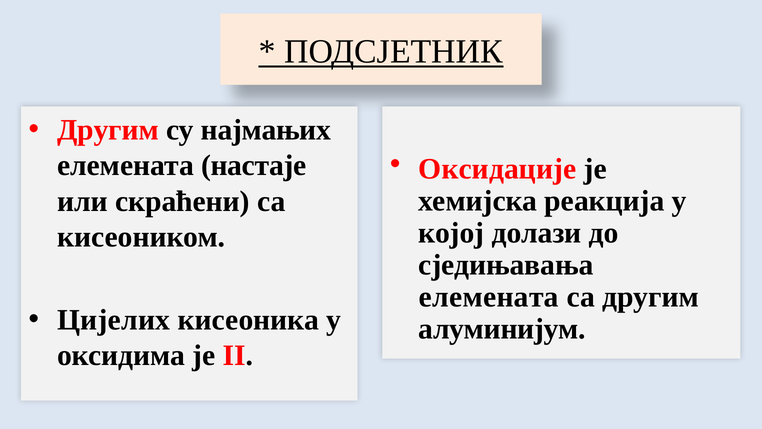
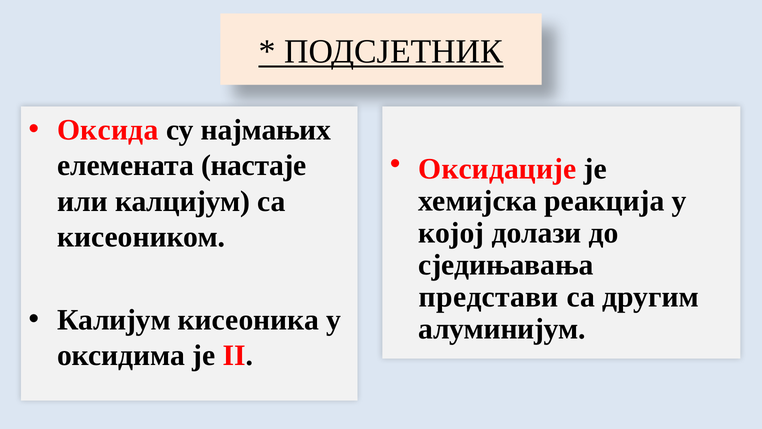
Другим at (108, 130): Другим -> Оксида
скраћени: скраћени -> калцијум
елемената at (489, 297): елемената -> представи
Цијелих: Цијелих -> Калијум
